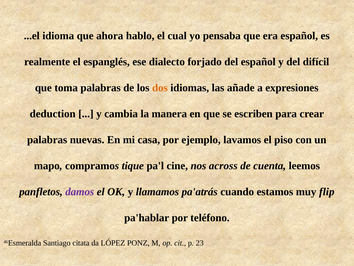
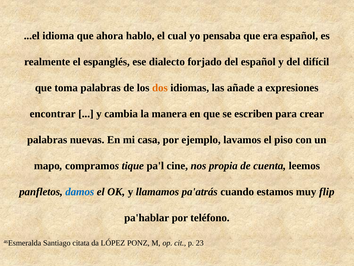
deduction: deduction -> encontrar
across: across -> propia
damos colour: purple -> blue
